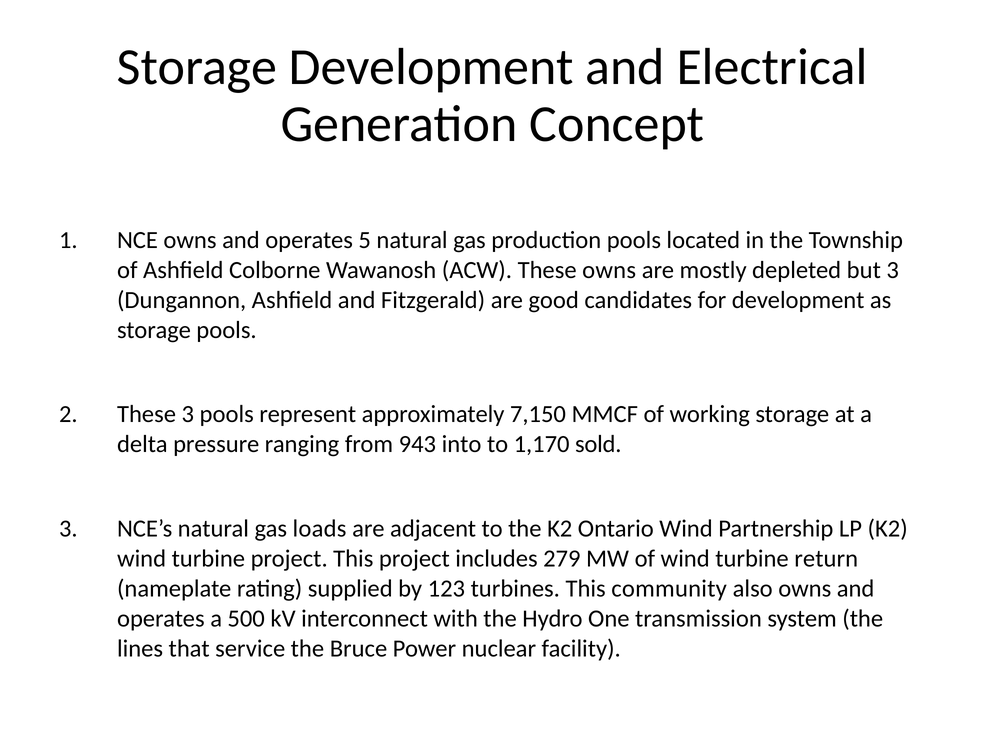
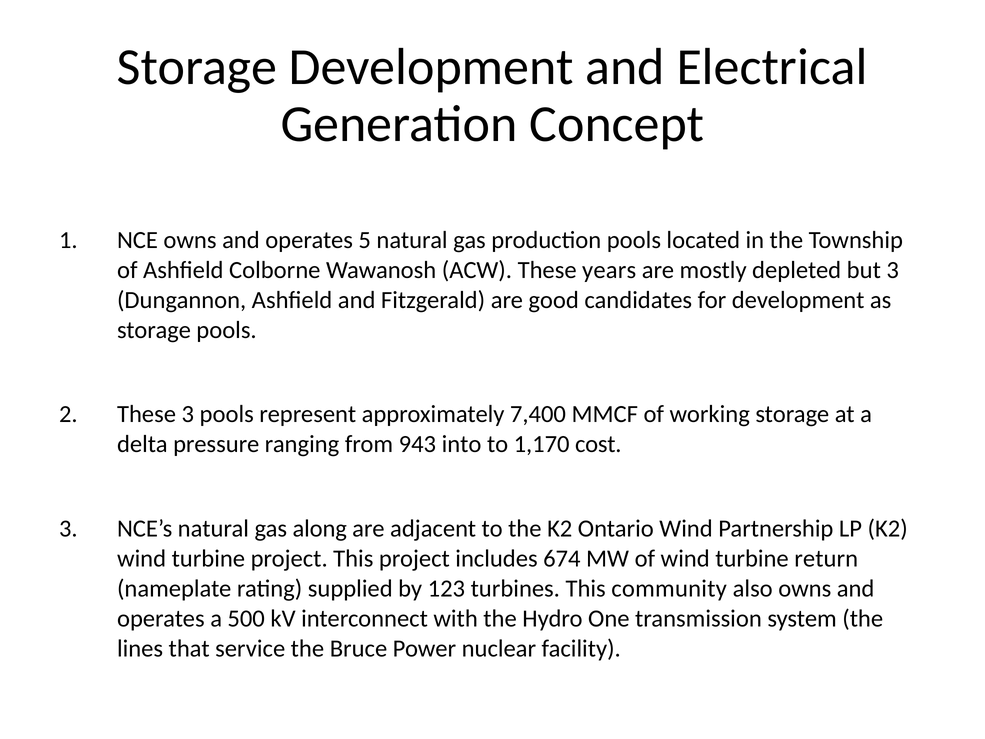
These owns: owns -> years
7,150: 7,150 -> 7,400
sold: sold -> cost
loads: loads -> along
279: 279 -> 674
